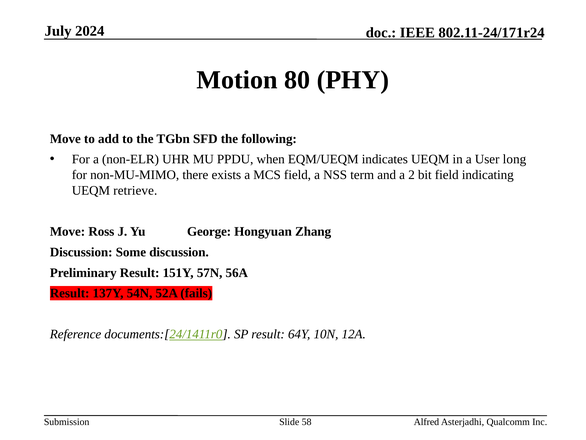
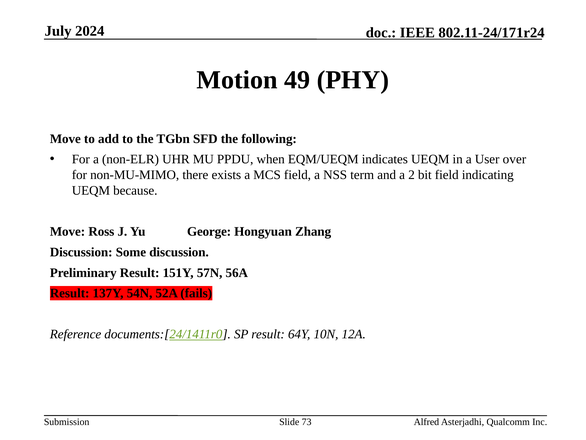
80: 80 -> 49
long: long -> over
retrieve: retrieve -> because
58: 58 -> 73
